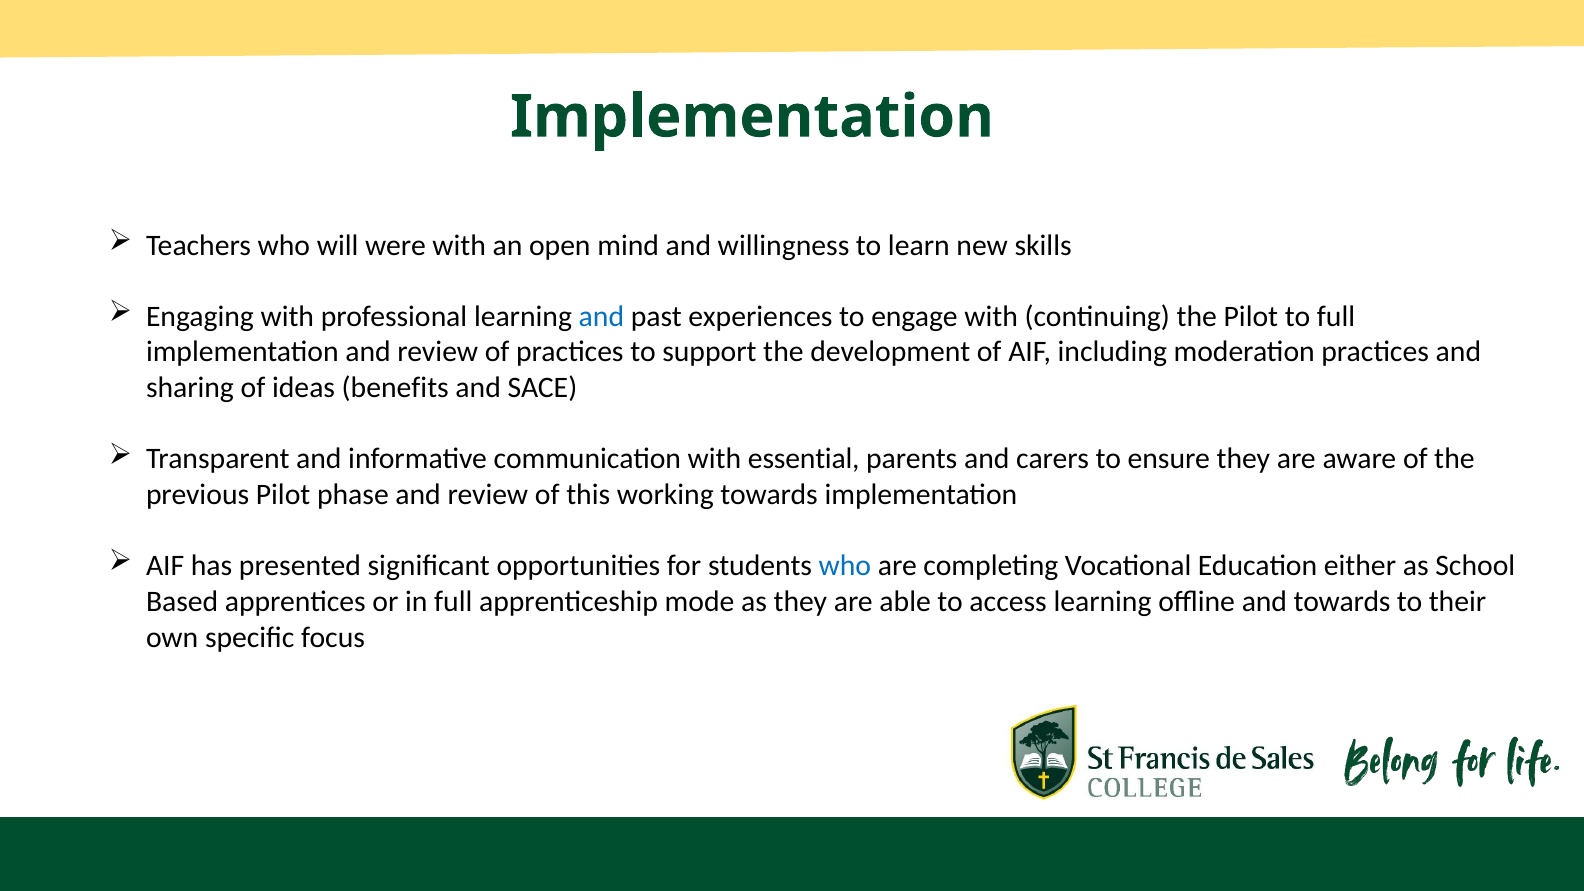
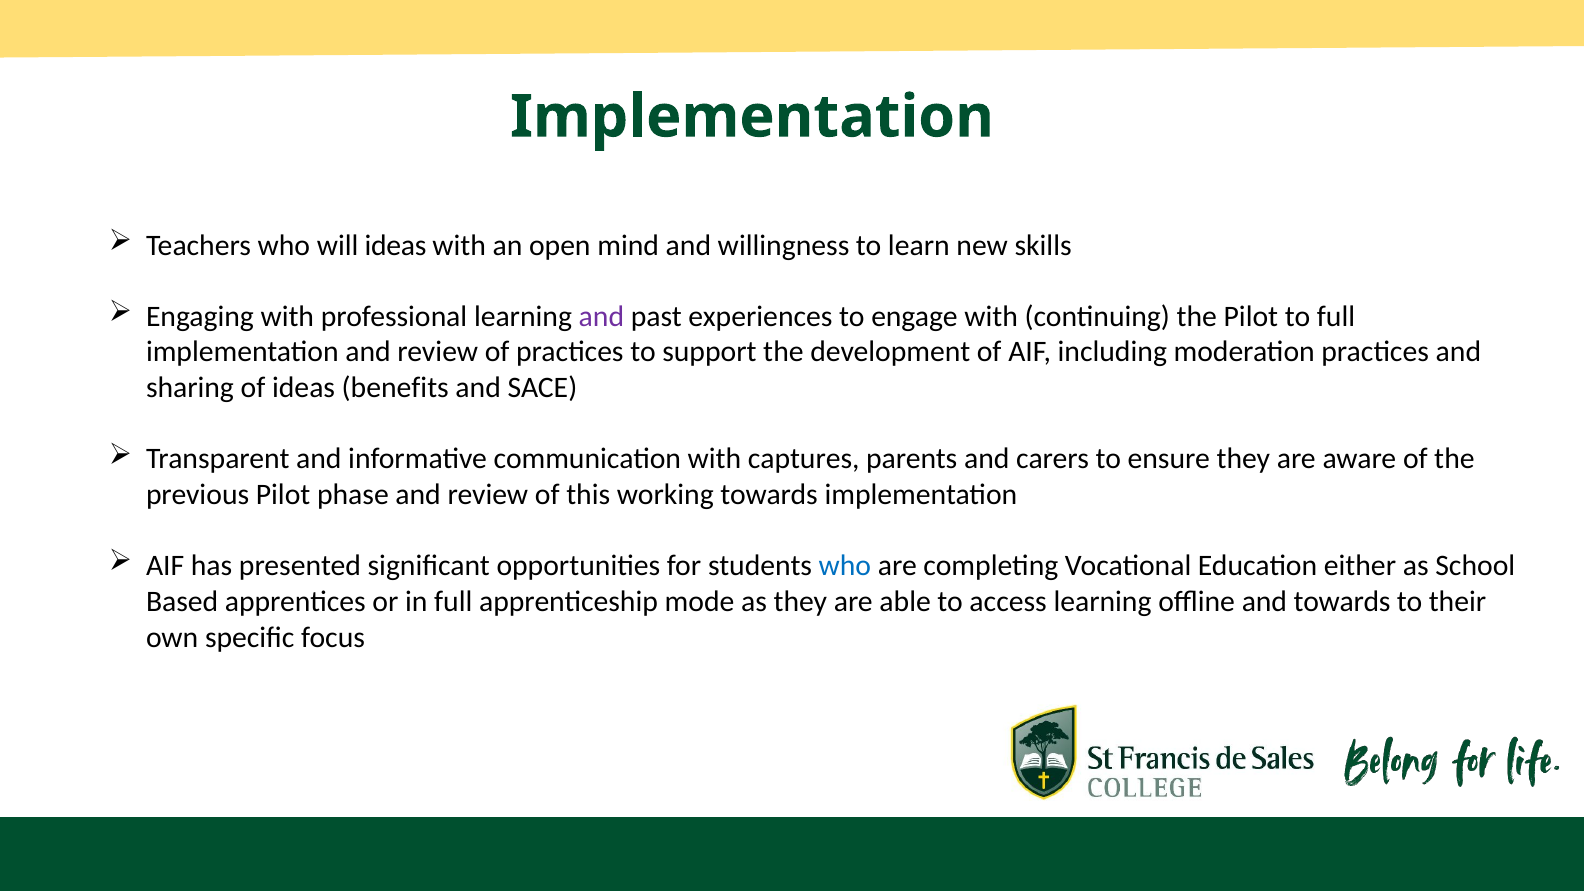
will were: were -> ideas
and at (601, 317) colour: blue -> purple
essential: essential -> captures
